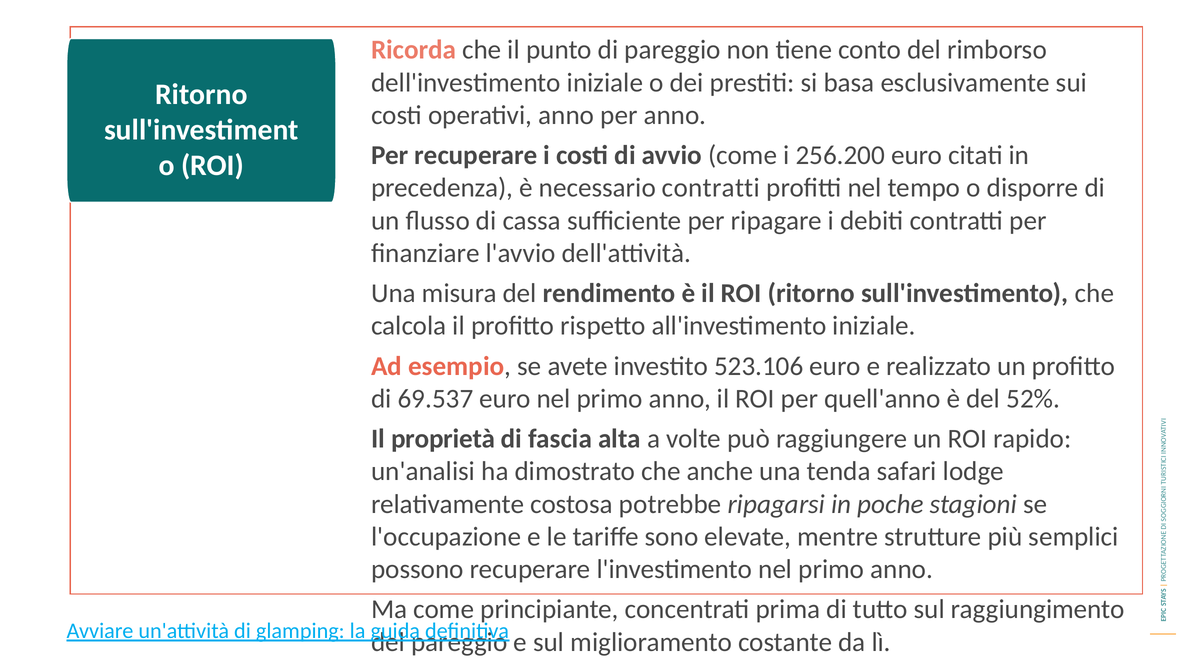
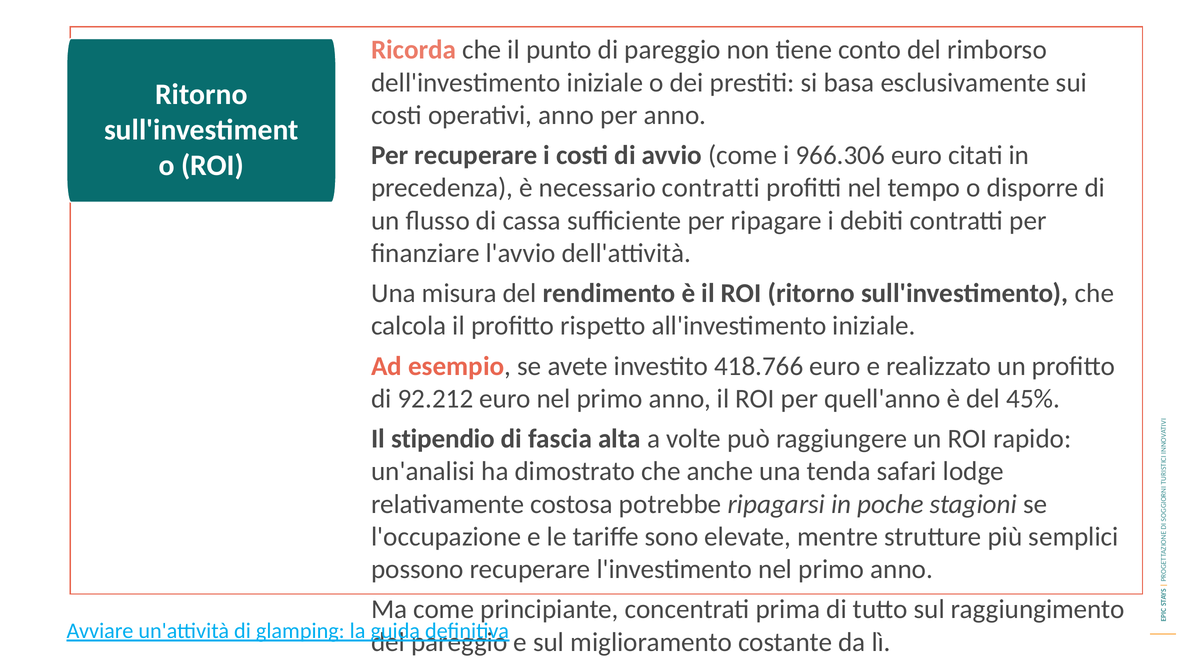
256.200: 256.200 -> 966.306
523.106: 523.106 -> 418.766
69.537: 69.537 -> 92.212
52%: 52% -> 45%
proprietà: proprietà -> stipendio
